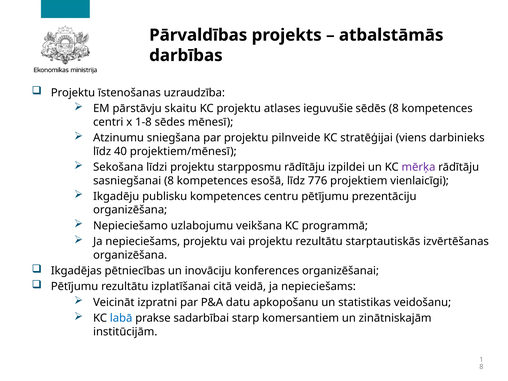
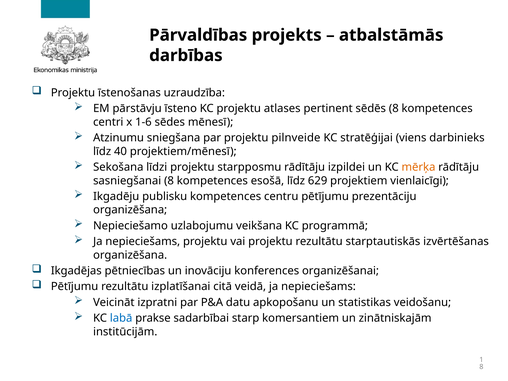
skaitu: skaitu -> īsteno
ieguvušie: ieguvušie -> pertinent
1-8: 1-8 -> 1-6
mērķa colour: purple -> orange
776: 776 -> 629
